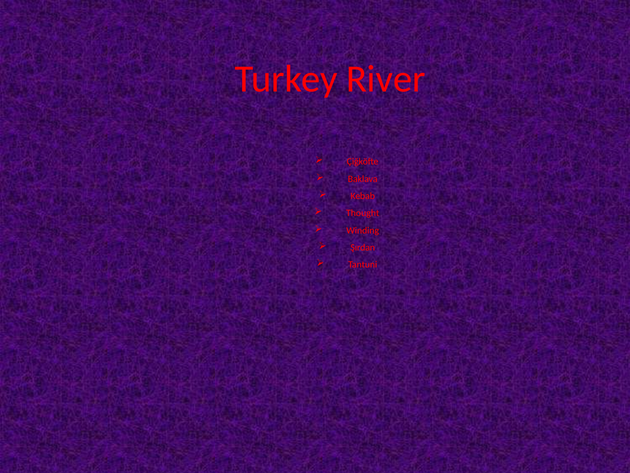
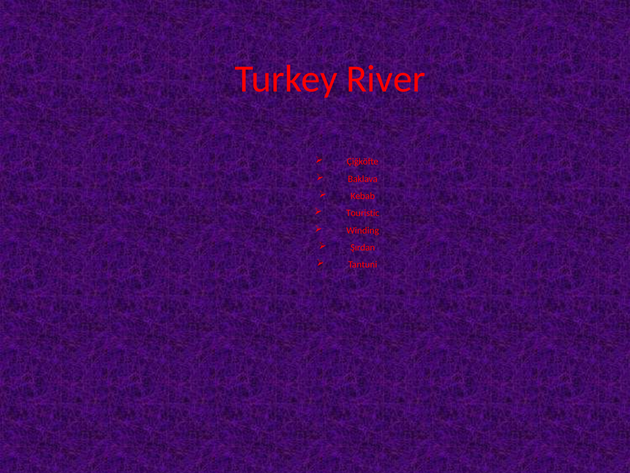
Thought: Thought -> Touristic
